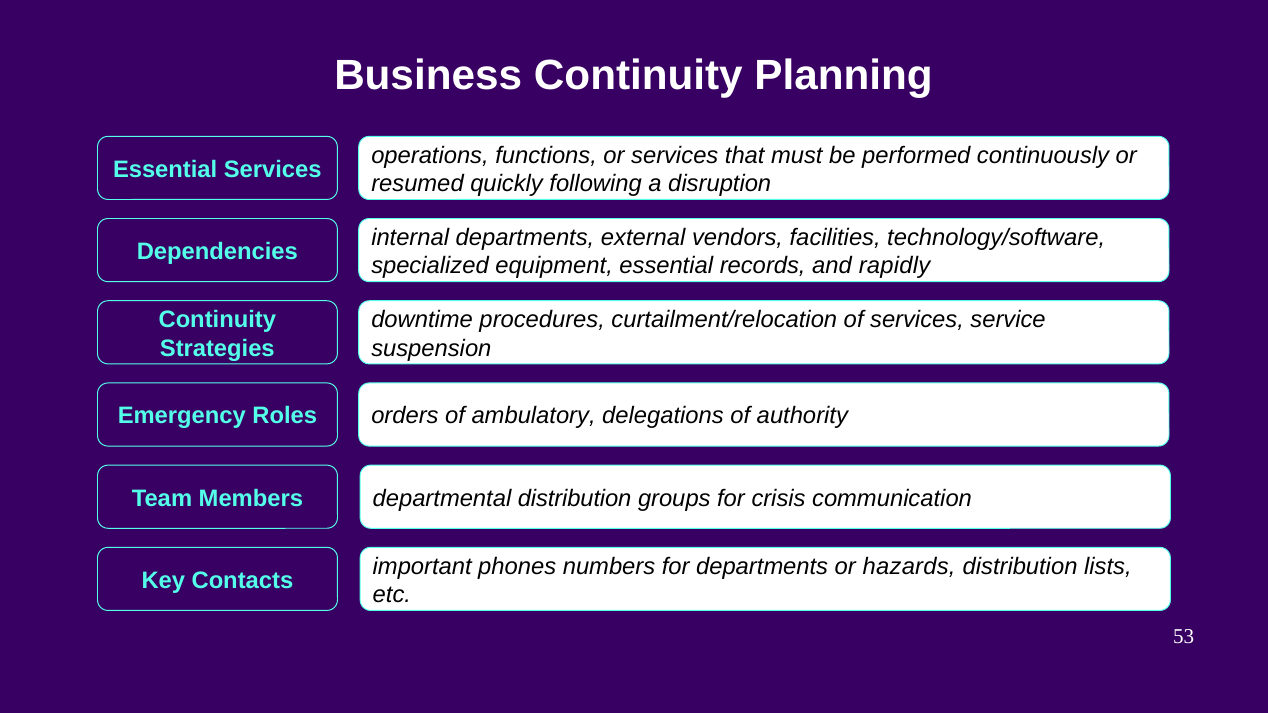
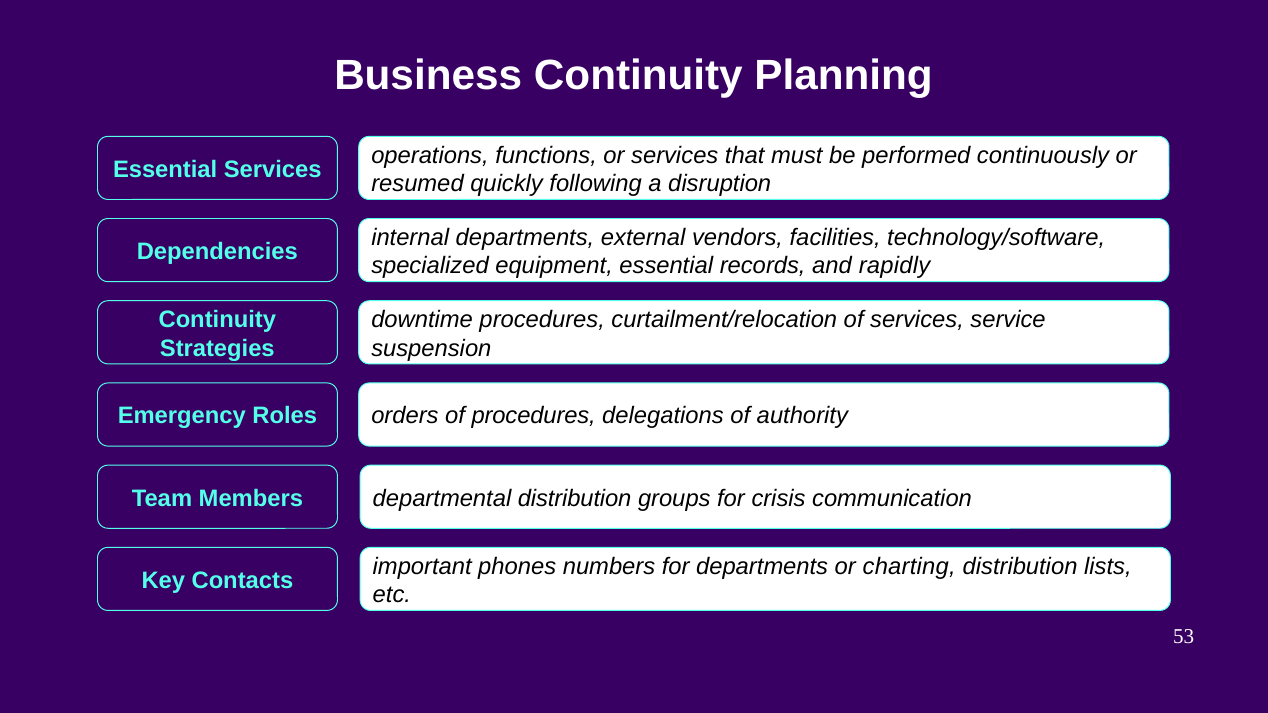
of ambulatory: ambulatory -> procedures
hazards: hazards -> charting
